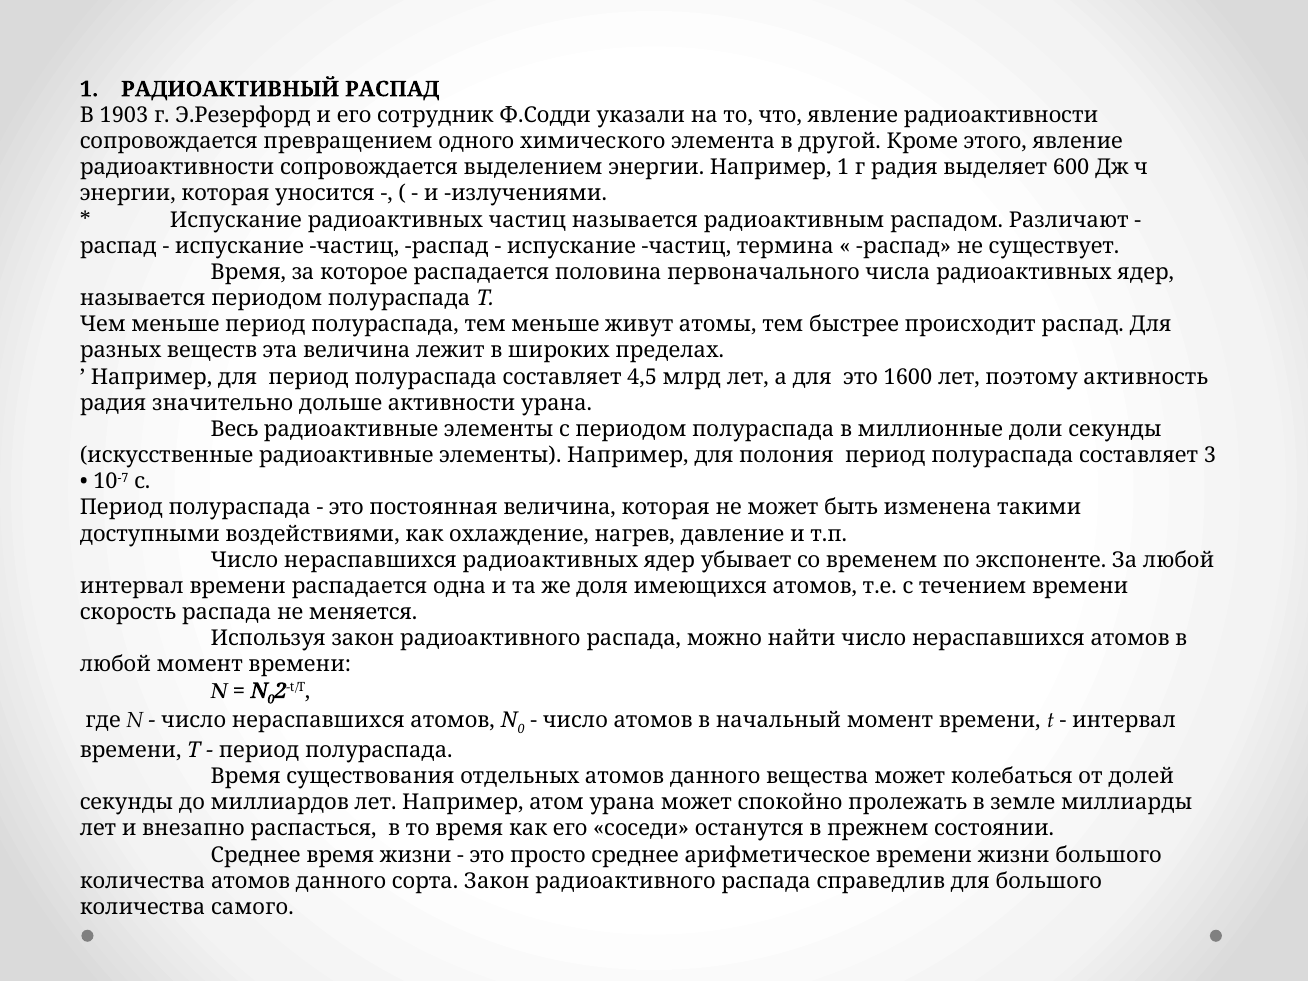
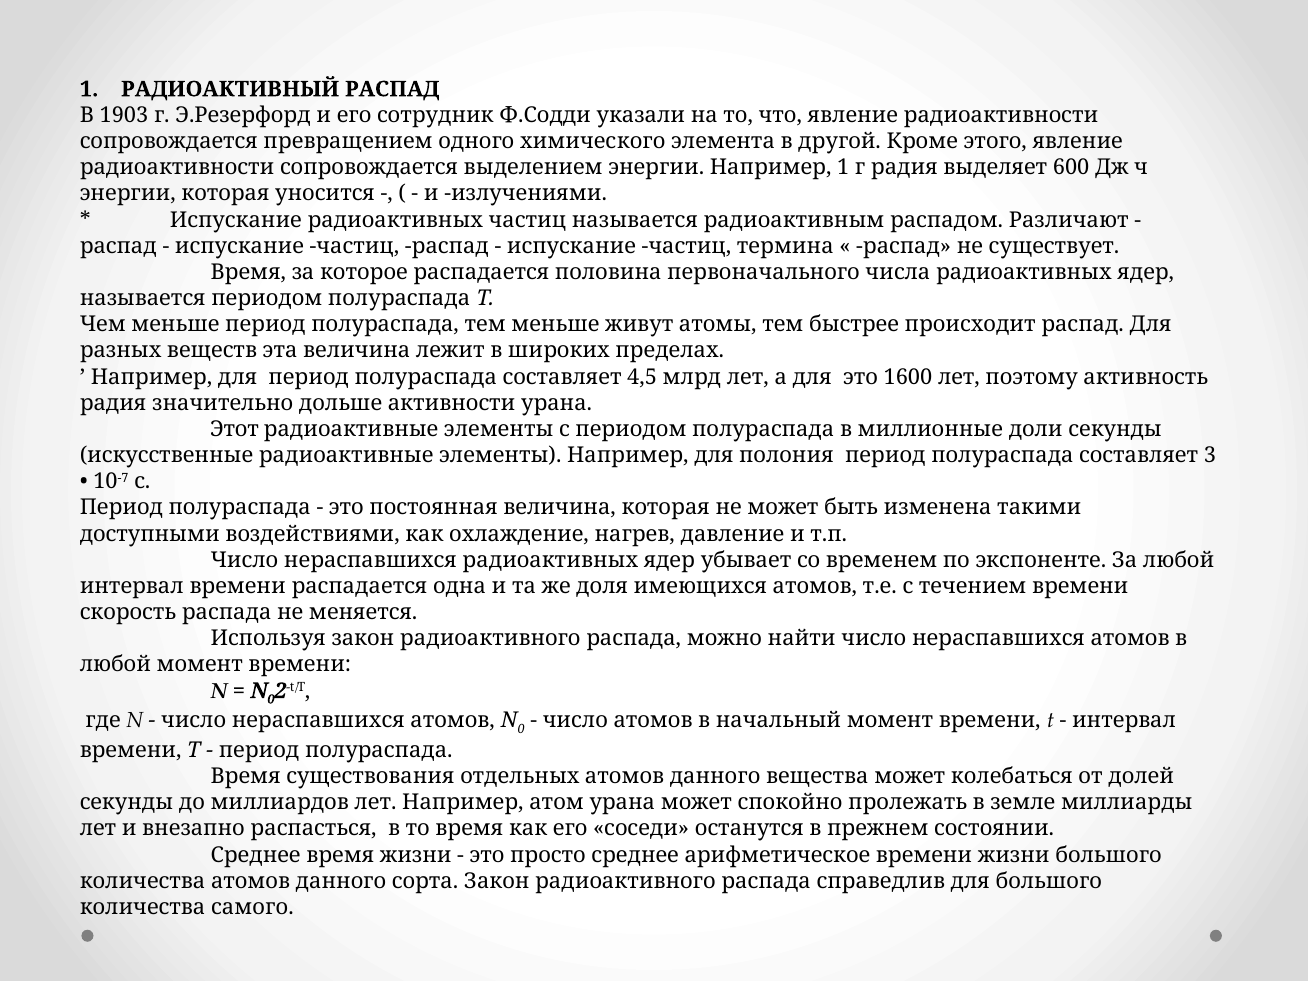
Весь: Весь -> Этот
